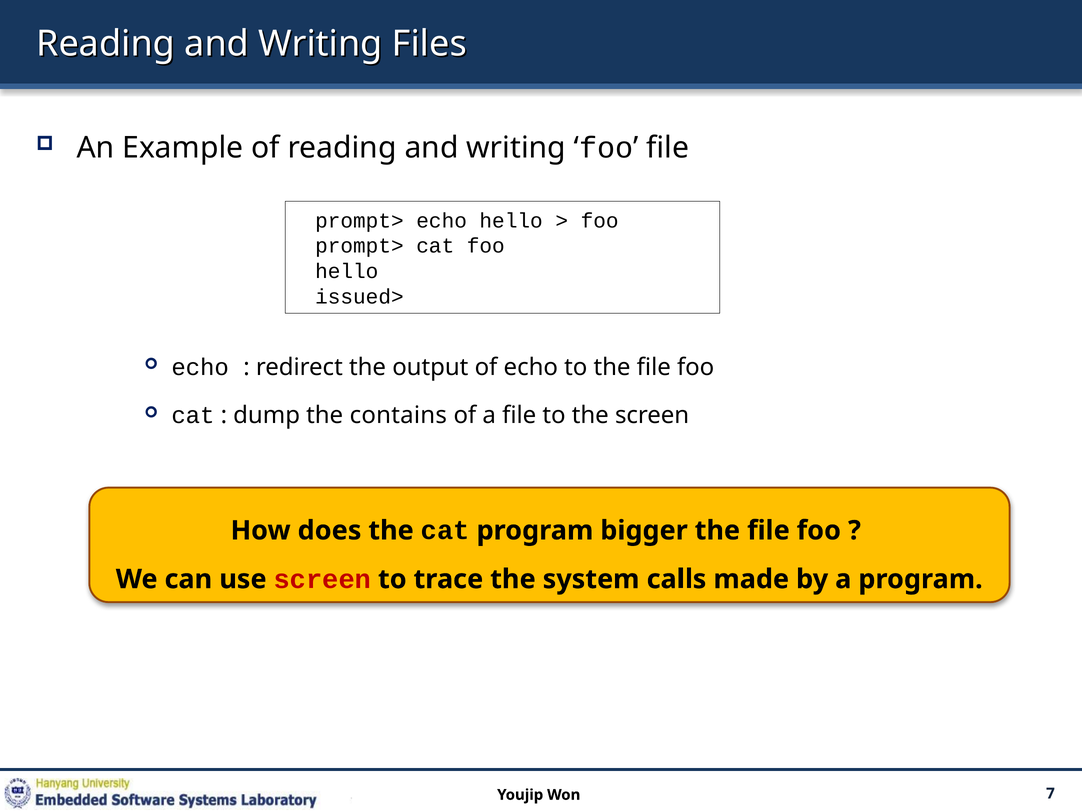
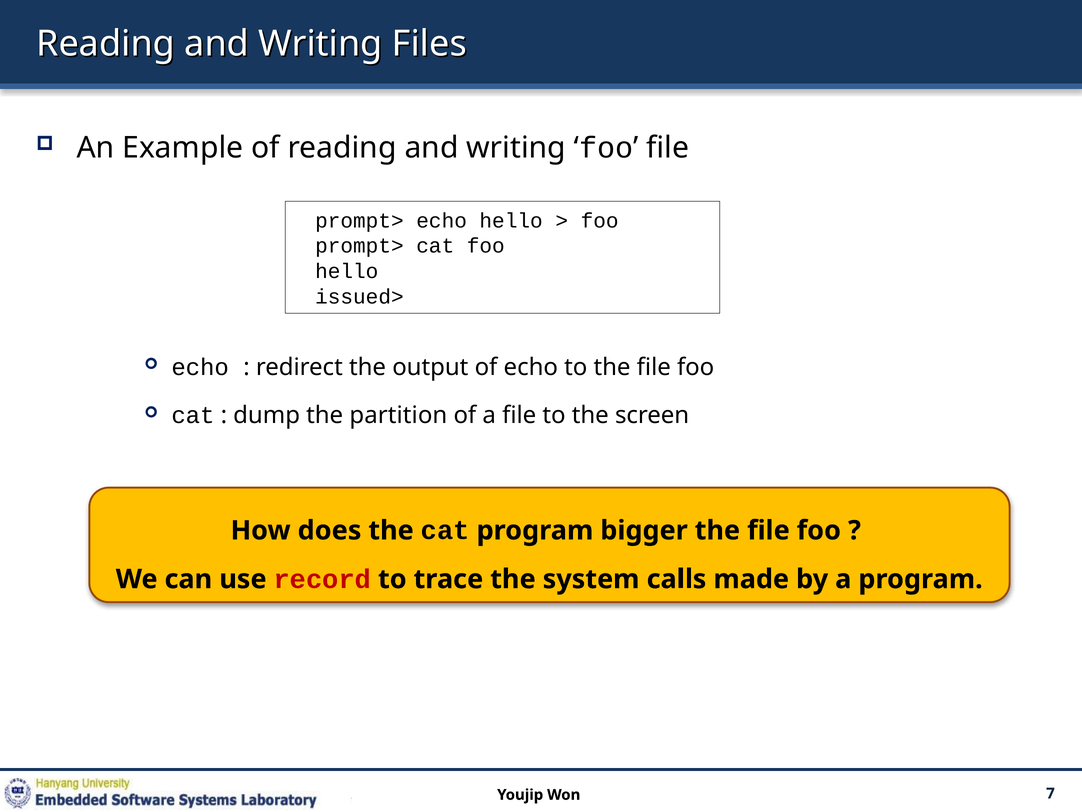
contains: contains -> partition
use screen: screen -> record
